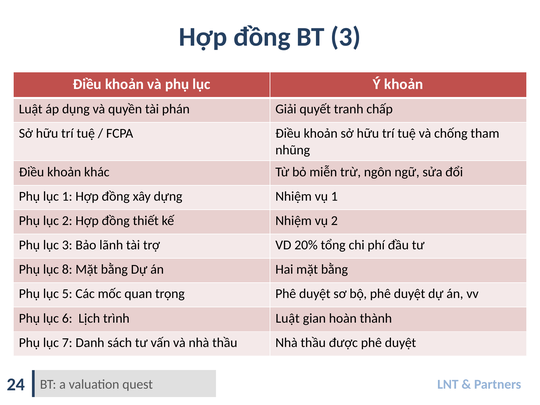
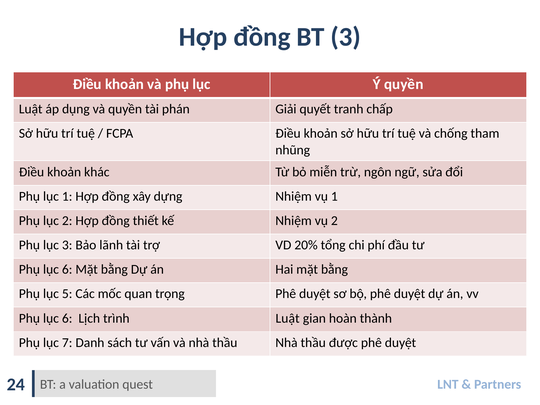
Ý khoản: khoản -> quyền
8 at (67, 269): 8 -> 6
